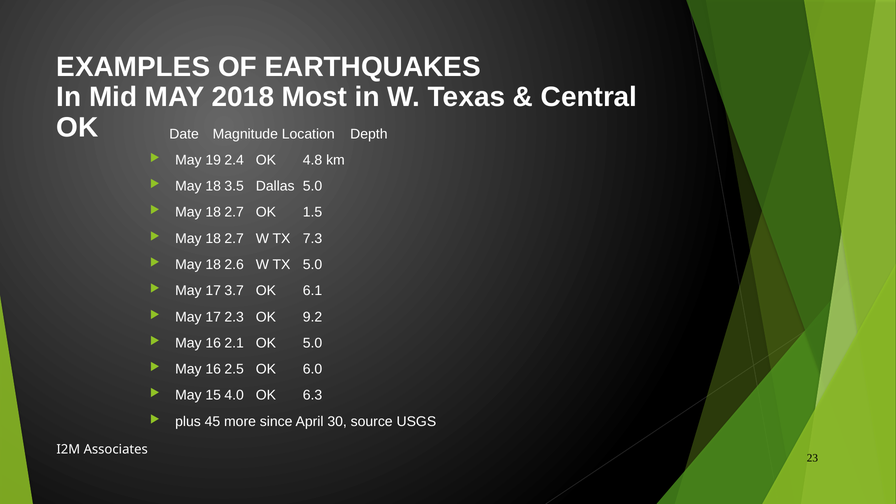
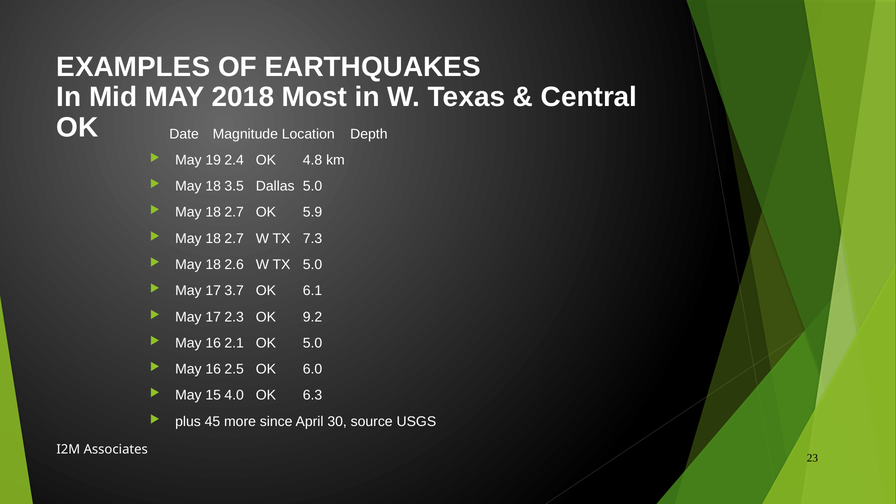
1.5: 1.5 -> 5.9
